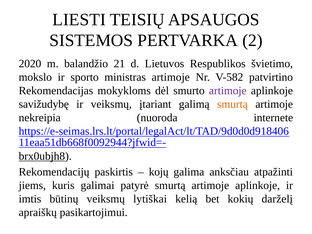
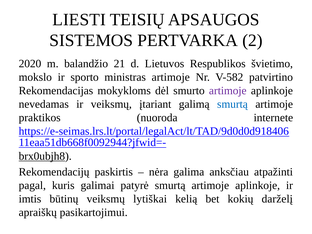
savižudybę: savižudybę -> nevedamas
smurtą at (232, 104) colour: orange -> blue
nekreipia: nekreipia -> praktikos
kojų: kojų -> nėra
jiems: jiems -> pagal
